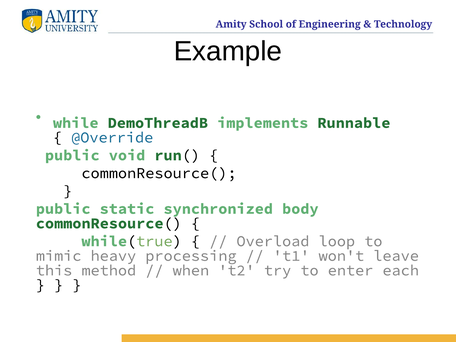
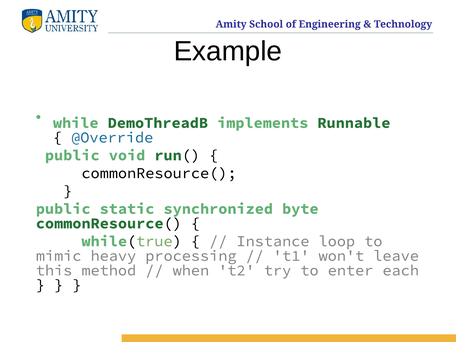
body: body -> byte
Overload: Overload -> Instance
